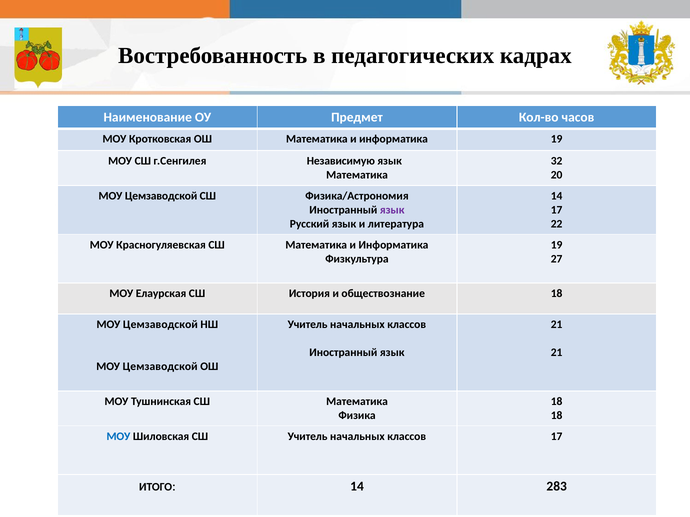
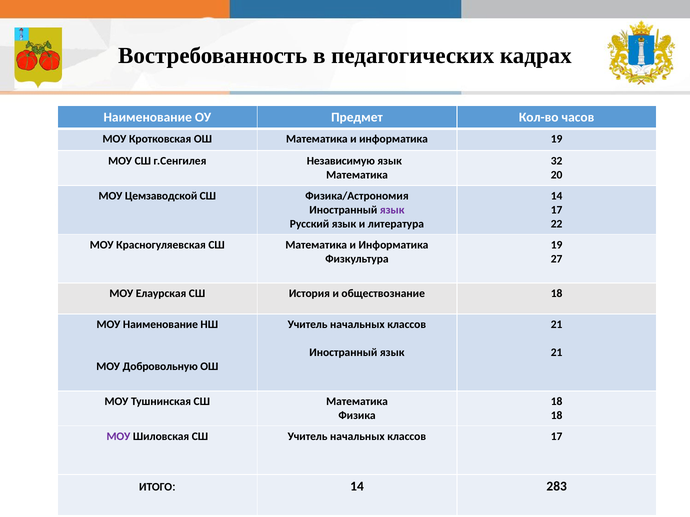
Цемзаводской at (160, 325): Цемзаводской -> Наименование
Цемзаводской at (160, 367): Цемзаводской -> Добровольную
МОУ at (118, 437) colour: blue -> purple
